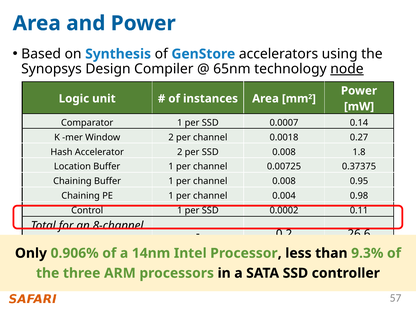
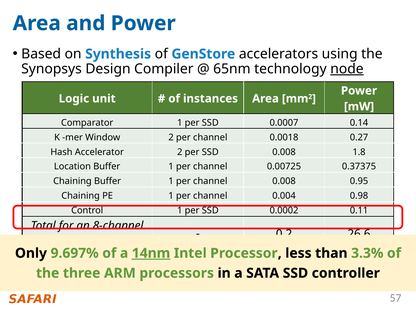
0.906%: 0.906% -> 9.697%
14nm underline: none -> present
9.3%: 9.3% -> 3.3%
